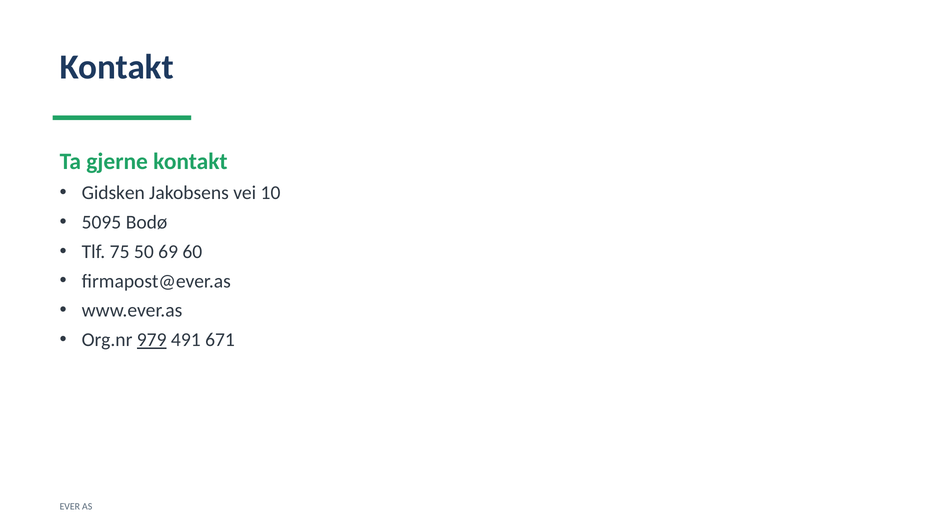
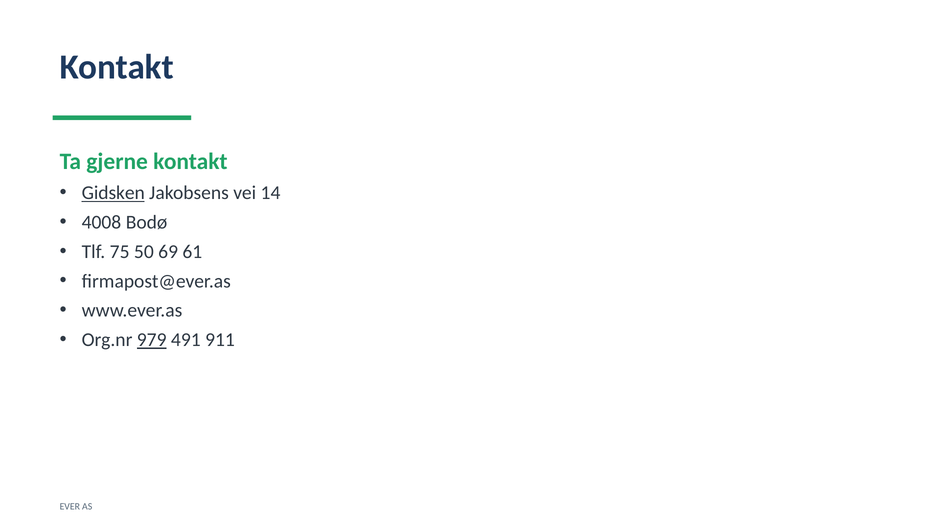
Gidsken underline: none -> present
10: 10 -> 14
5095: 5095 -> 4008
60: 60 -> 61
671: 671 -> 911
